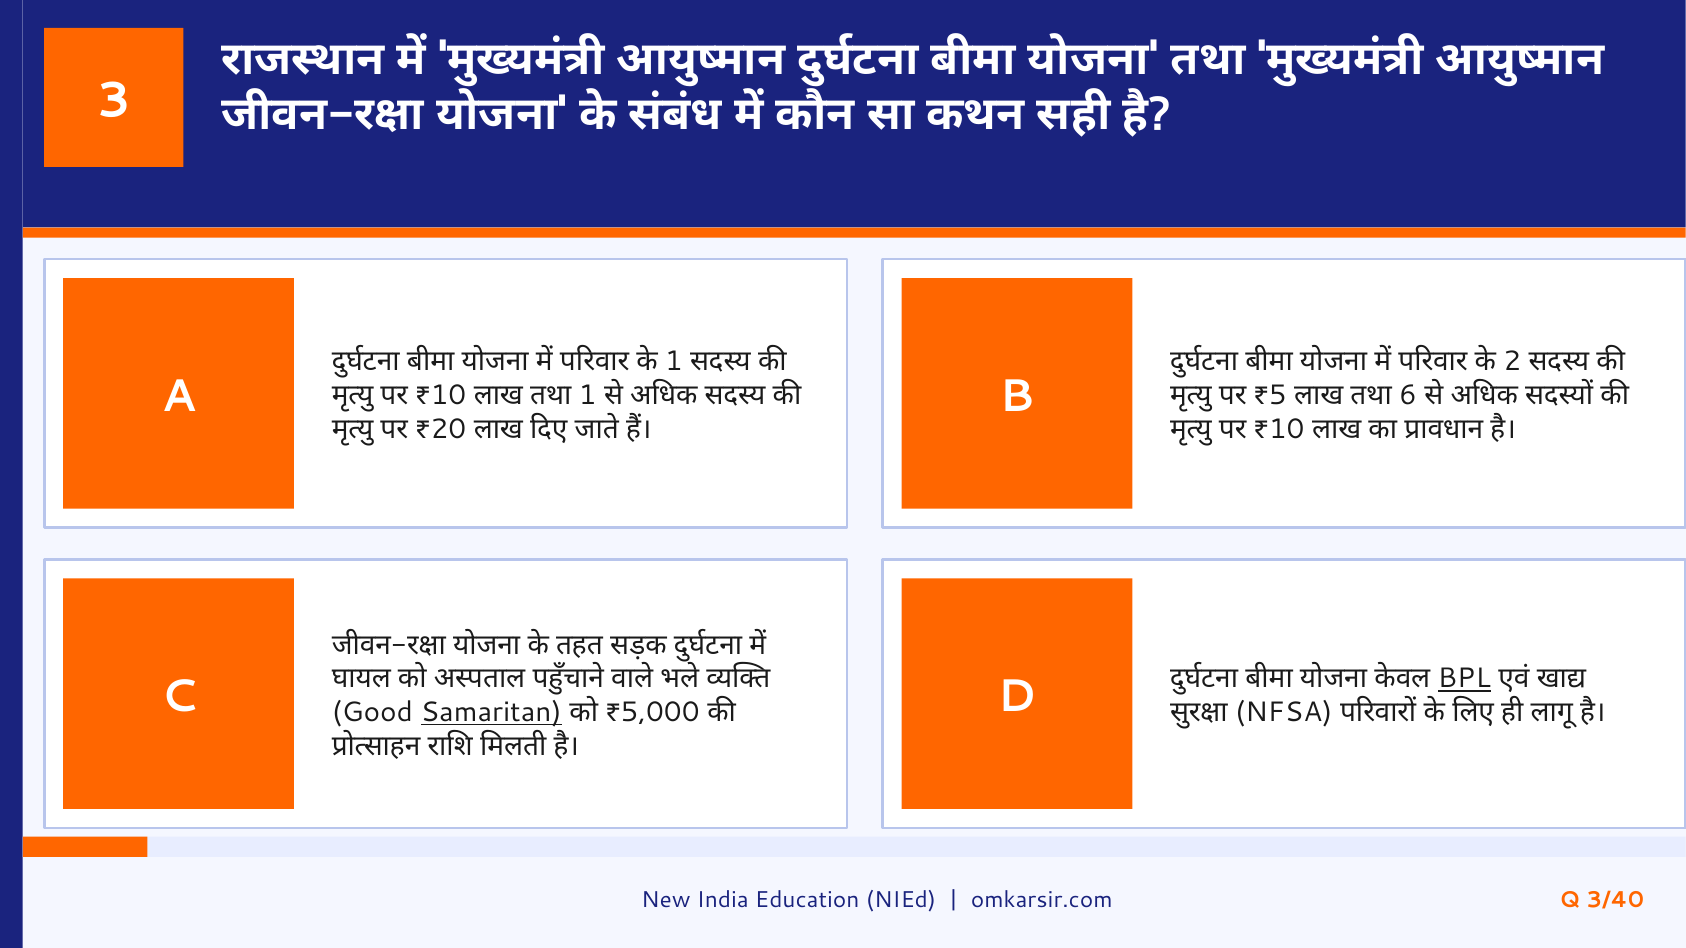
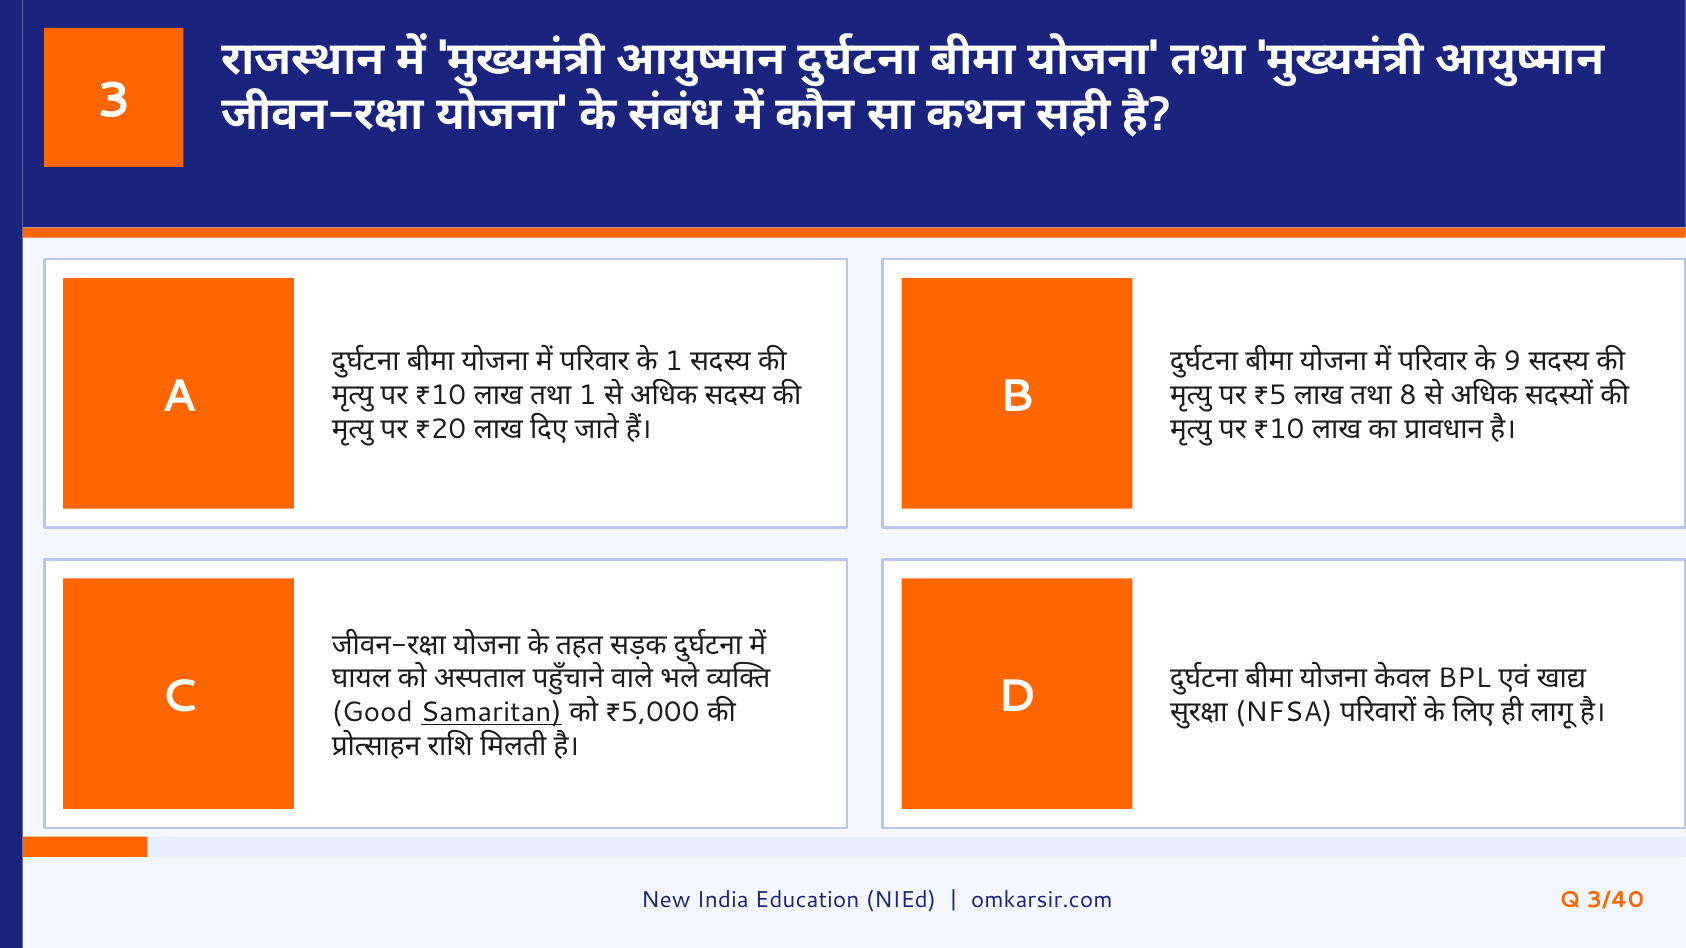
2: 2 -> 9
6: 6 -> 8
BPL underline: present -> none
